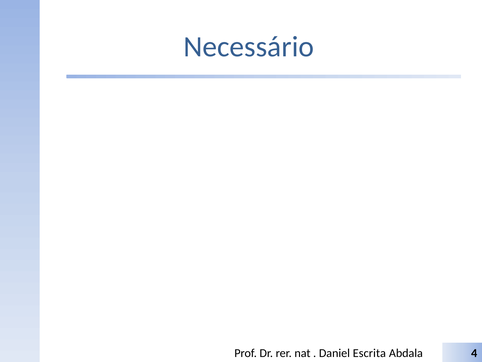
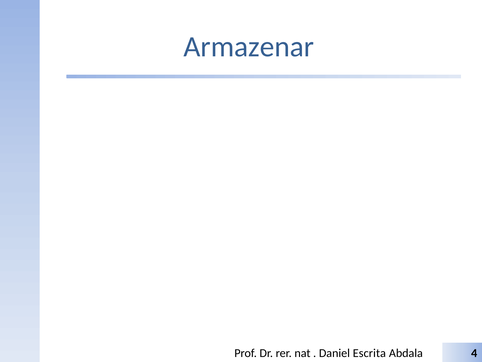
Necessário: Necessário -> Armazenar
